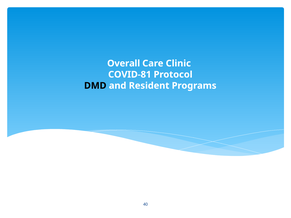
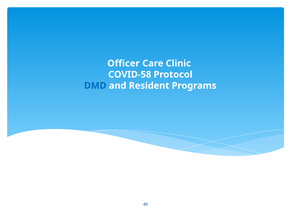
Overall: Overall -> Officer
COVID-81: COVID-81 -> COVID-58
DMD colour: black -> blue
